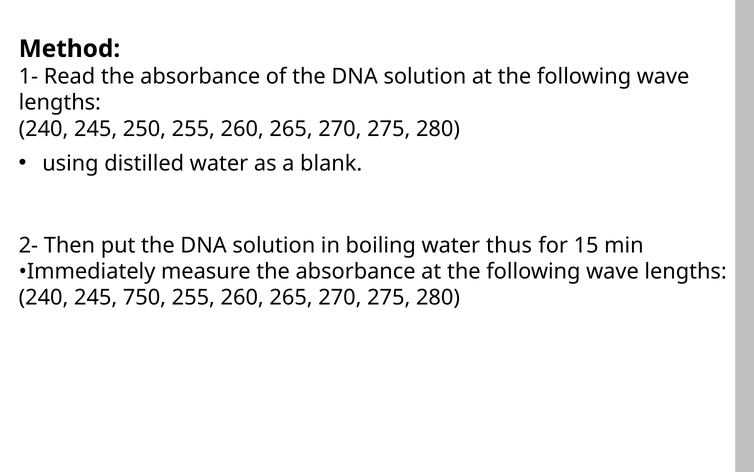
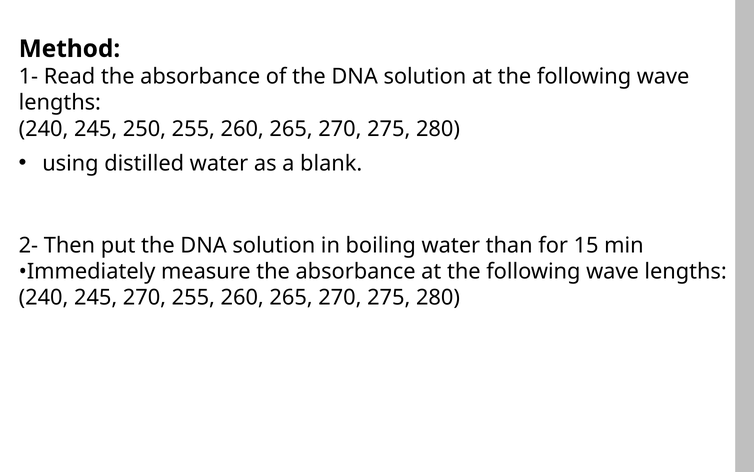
thus: thus -> than
245 750: 750 -> 270
